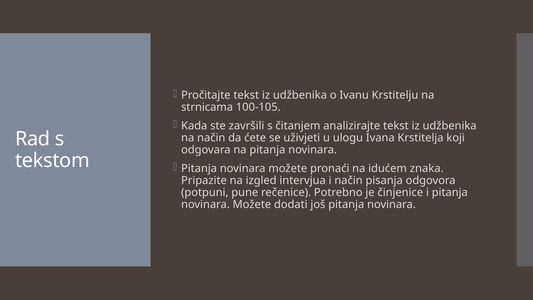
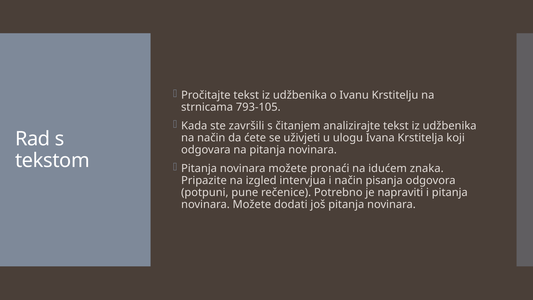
100-105: 100-105 -> 793-105
činjenice: činjenice -> napraviti
